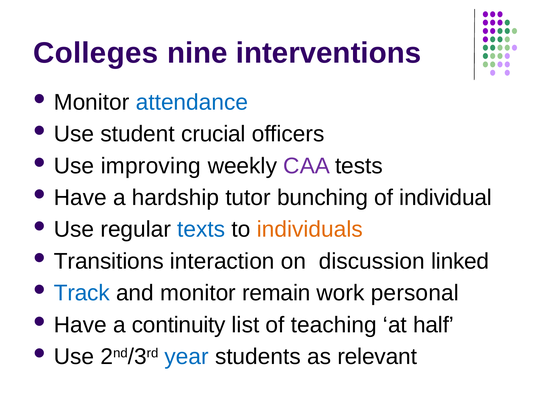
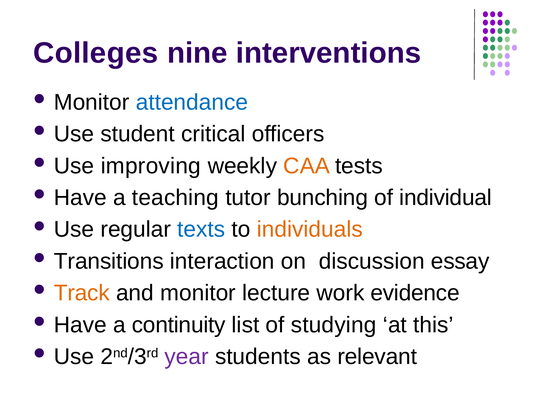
crucial: crucial -> critical
CAA colour: purple -> orange
hardship: hardship -> teaching
linked: linked -> essay
Track colour: blue -> orange
remain: remain -> lecture
personal: personal -> evidence
teaching: teaching -> studying
half: half -> this
year colour: blue -> purple
